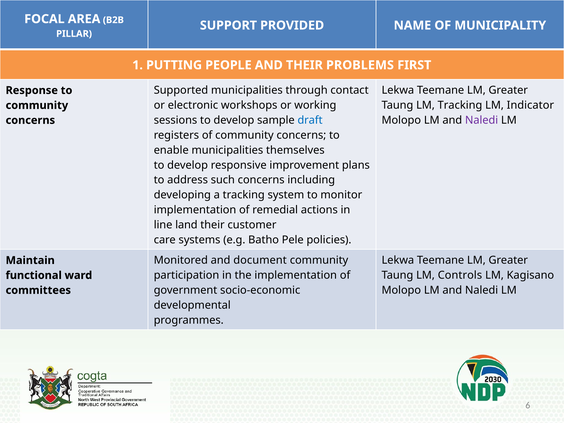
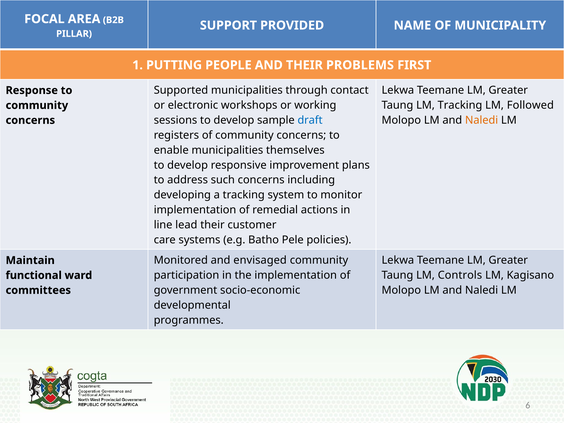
Indicator: Indicator -> Followed
Naledi at (482, 120) colour: purple -> orange
land: land -> lead
document: document -> envisaged
